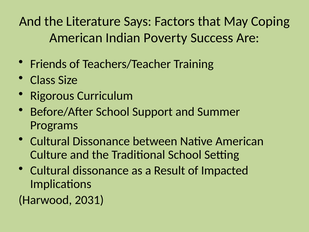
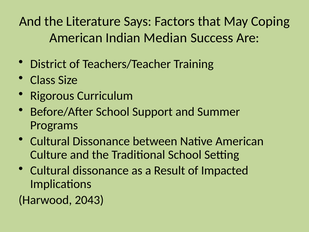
Poverty: Poverty -> Median
Friends: Friends -> District
2031: 2031 -> 2043
